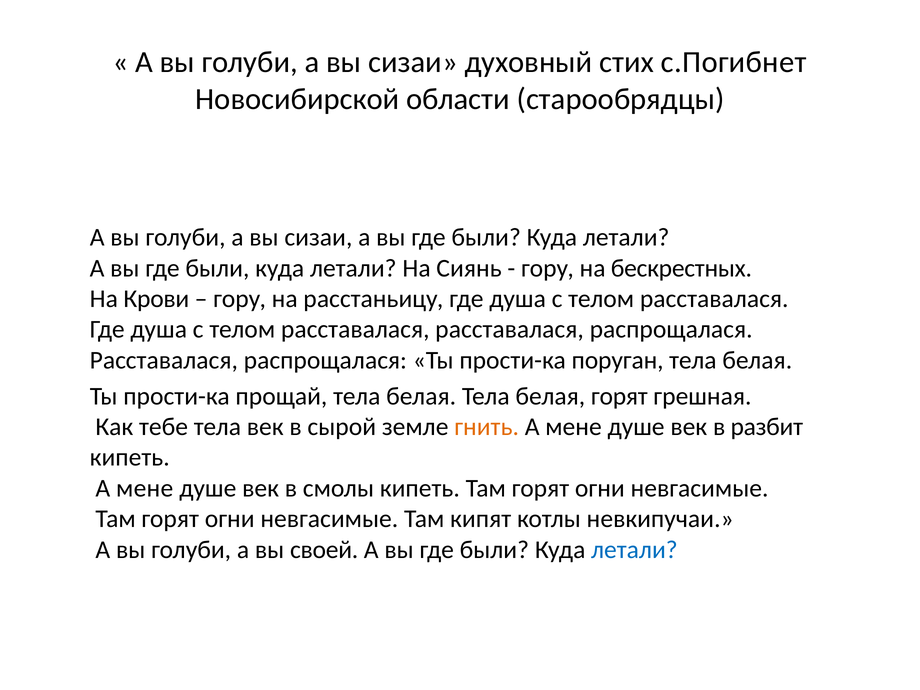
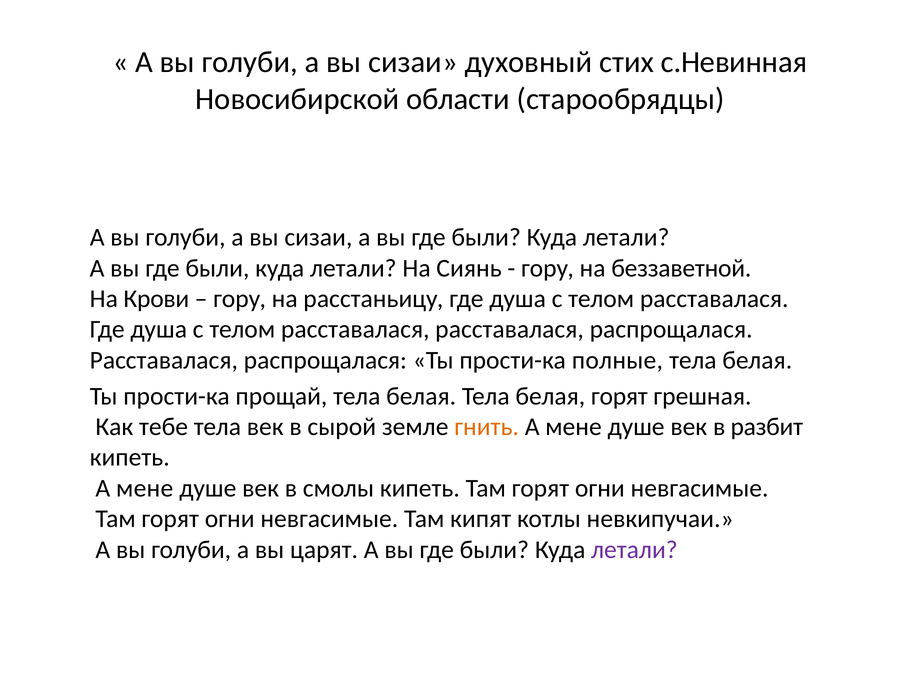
с.Погибнет: с.Погибнет -> с.Невинная
бескрестных: бескрестных -> беззаветной
поруган: поруган -> полные
своей: своей -> царят
летали at (634, 550) colour: blue -> purple
